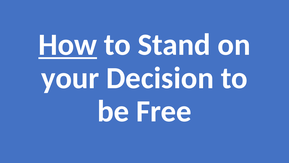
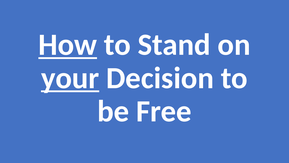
your underline: none -> present
